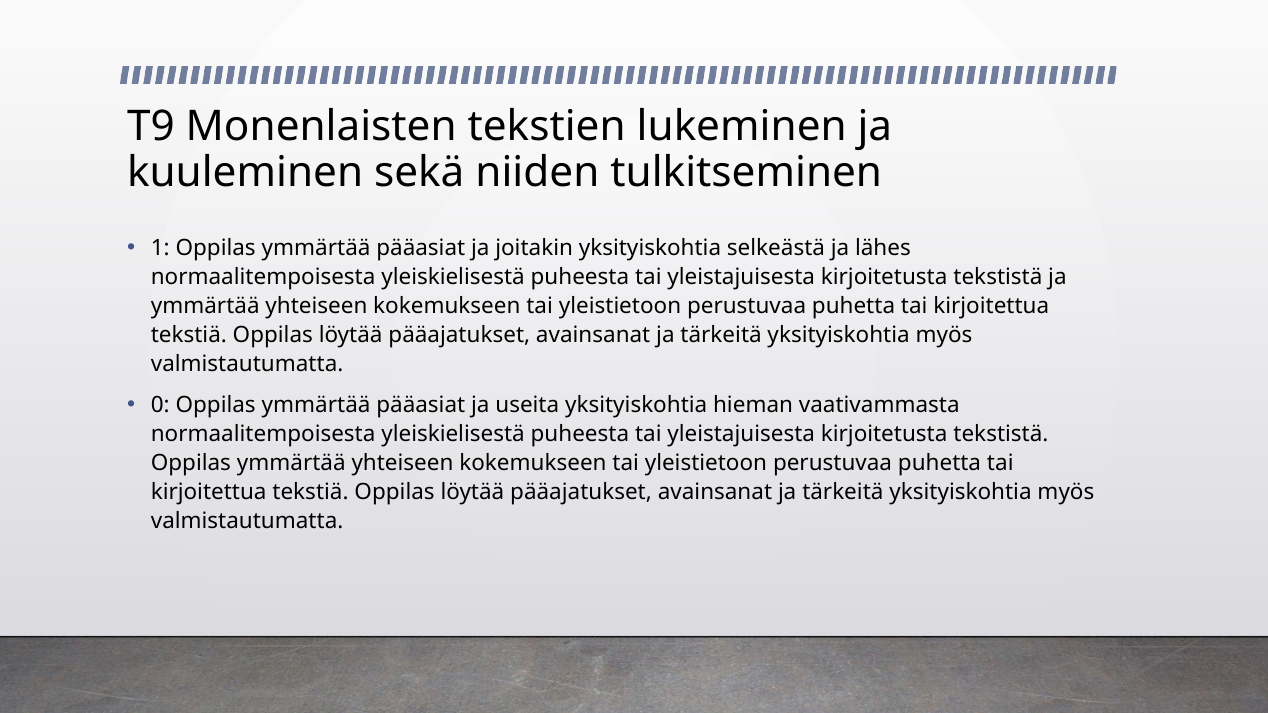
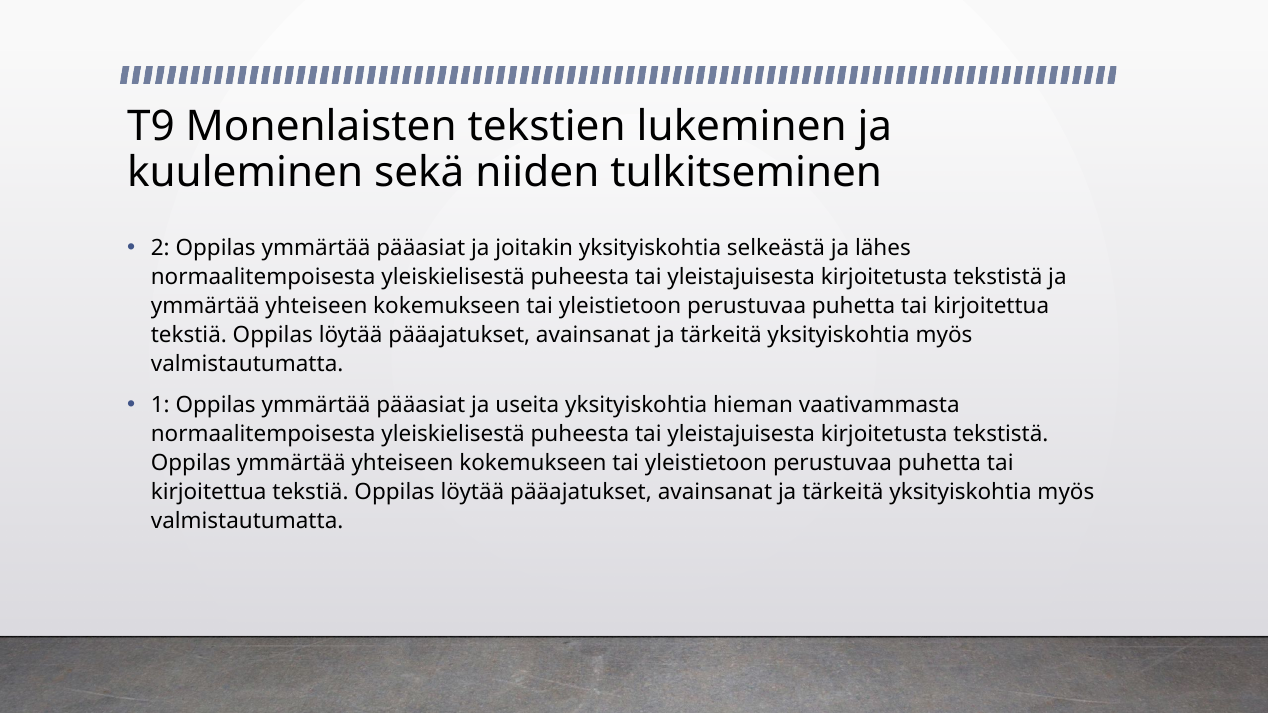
1: 1 -> 2
0: 0 -> 1
